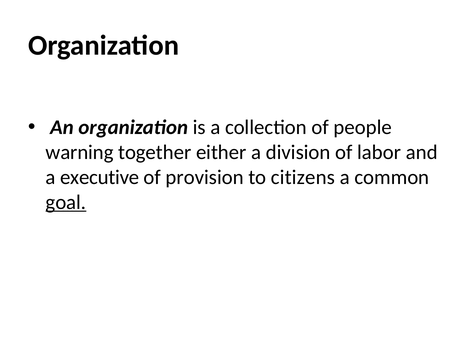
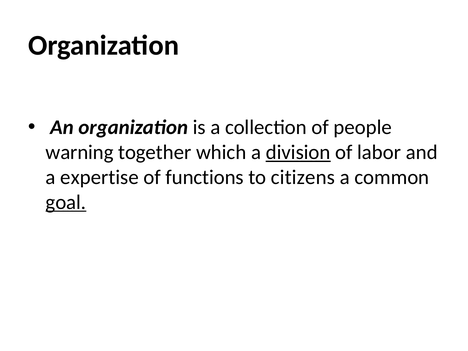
either: either -> which
division underline: none -> present
executive: executive -> expertise
provision: provision -> functions
